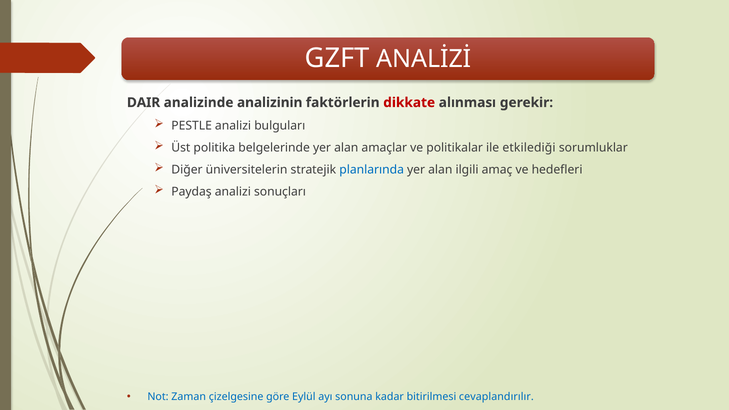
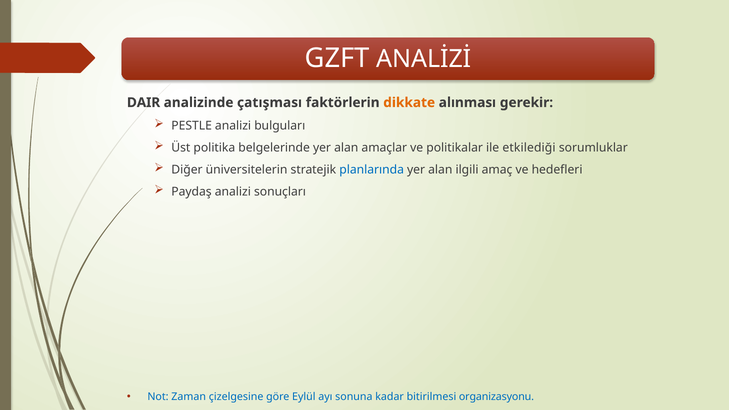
analizinin: analizinin -> çatışması
dikkate colour: red -> orange
cevaplandırılır: cevaplandırılır -> organizasyonu
